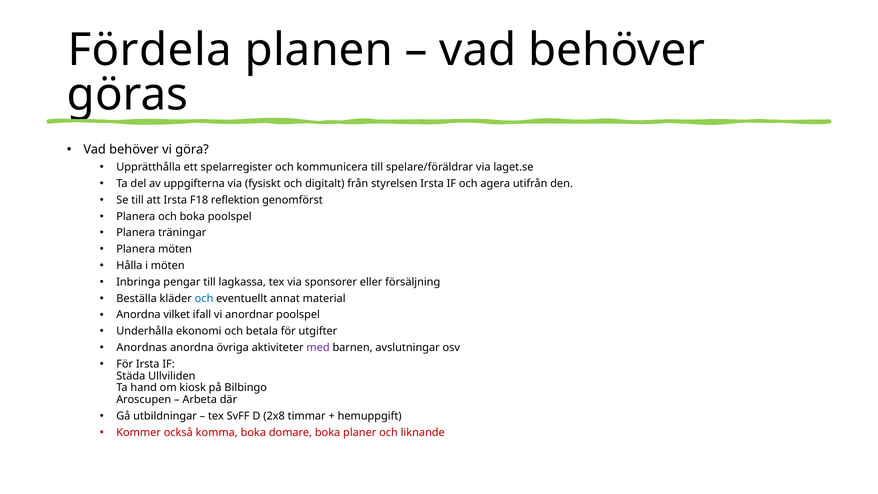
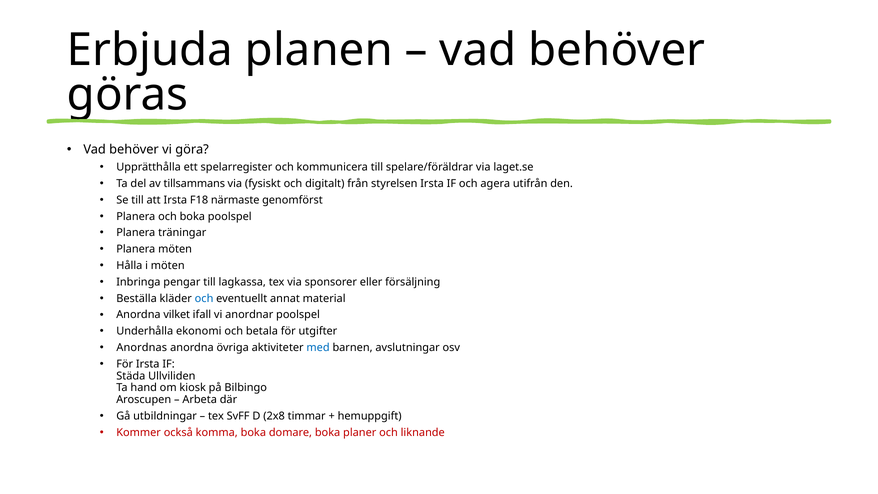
Fördela: Fördela -> Erbjuda
uppgifterna: uppgifterna -> tillsammans
reflektion: reflektion -> närmaste
med colour: purple -> blue
